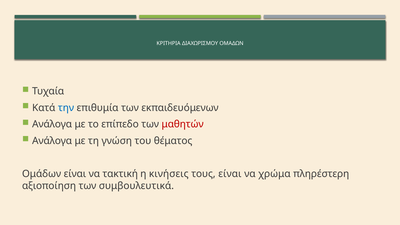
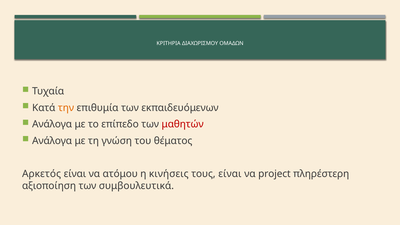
την colour: blue -> orange
Ομάδων: Ομάδων -> Αρκετός
τακτική: τακτική -> ατόμου
χρώμα: χρώμα -> project
